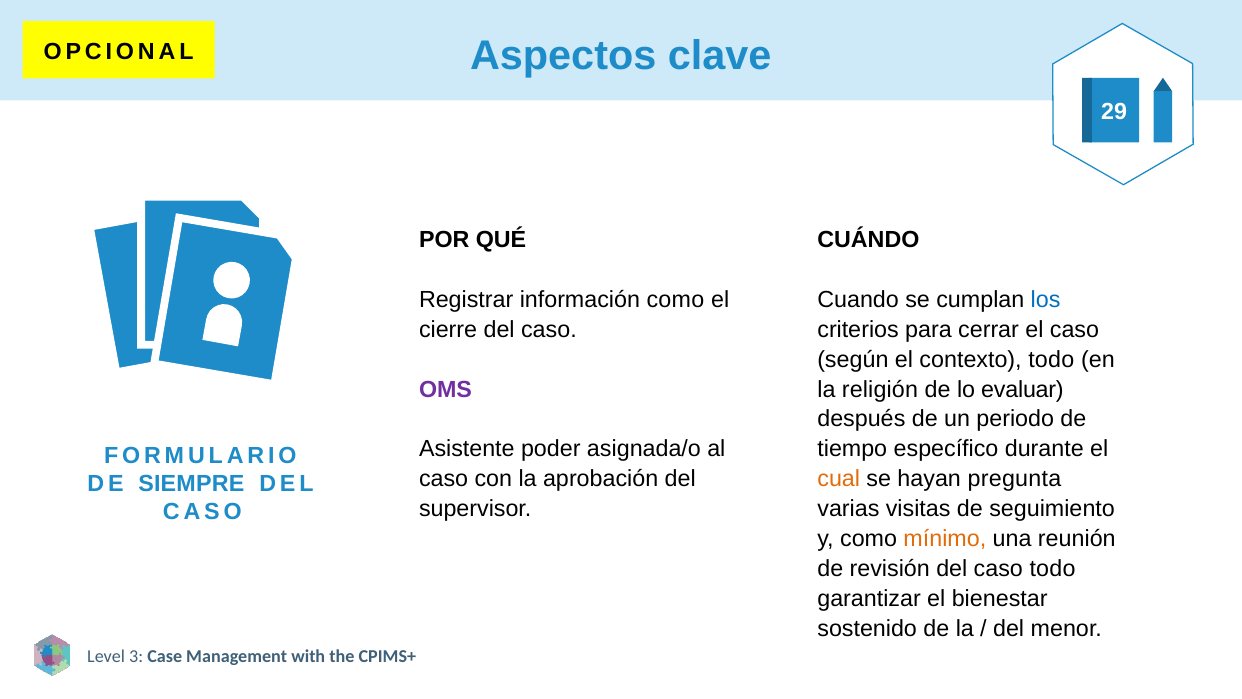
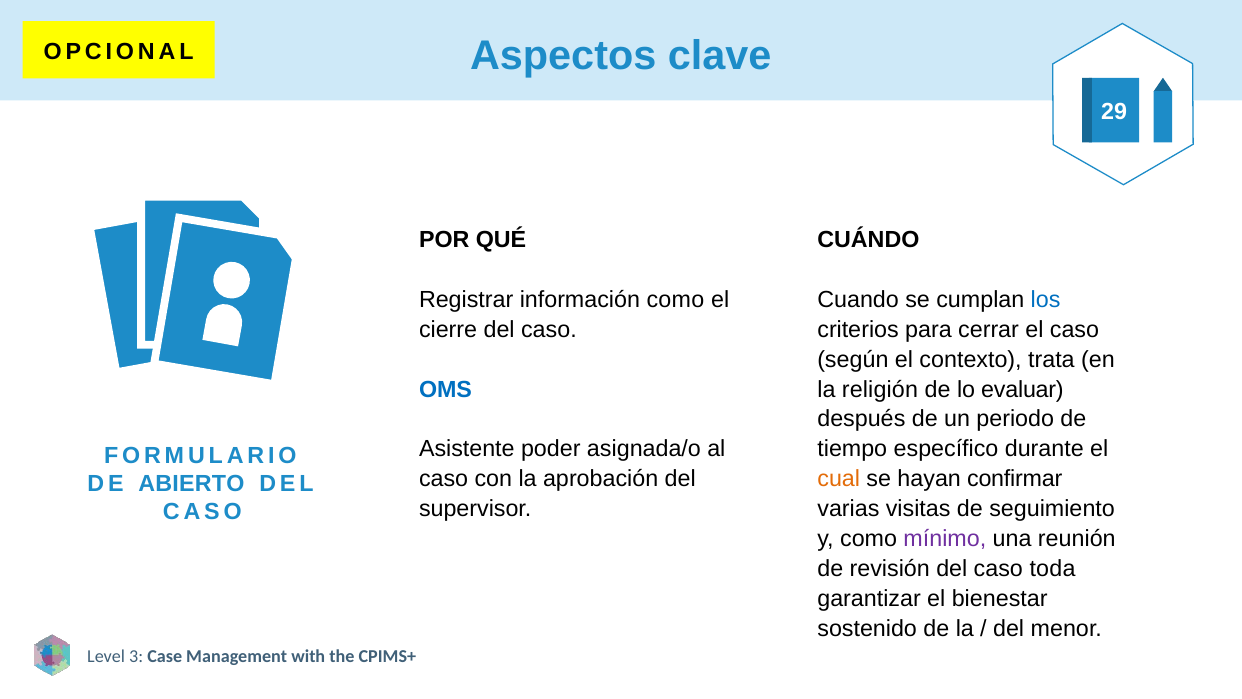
contexto todo: todo -> trata
OMS colour: purple -> blue
pregunta: pregunta -> confirmar
SIEMPRE: SIEMPRE -> ABIERTO
mínimo colour: orange -> purple
caso todo: todo -> toda
